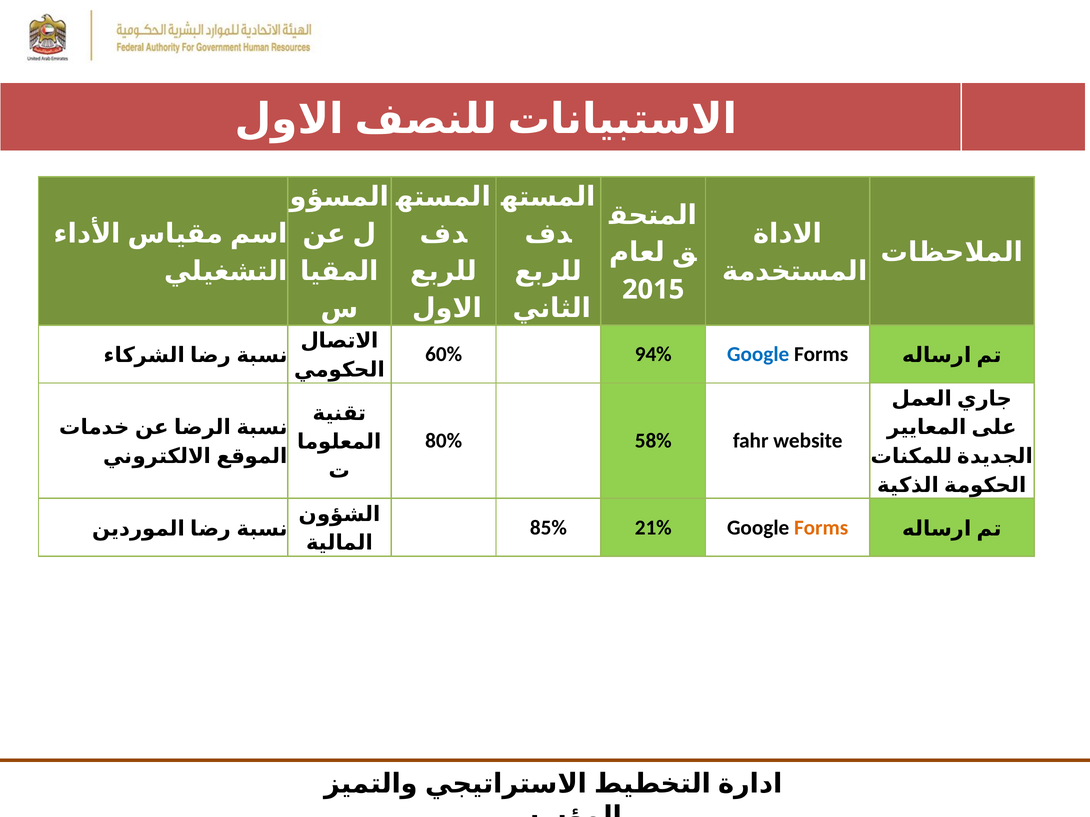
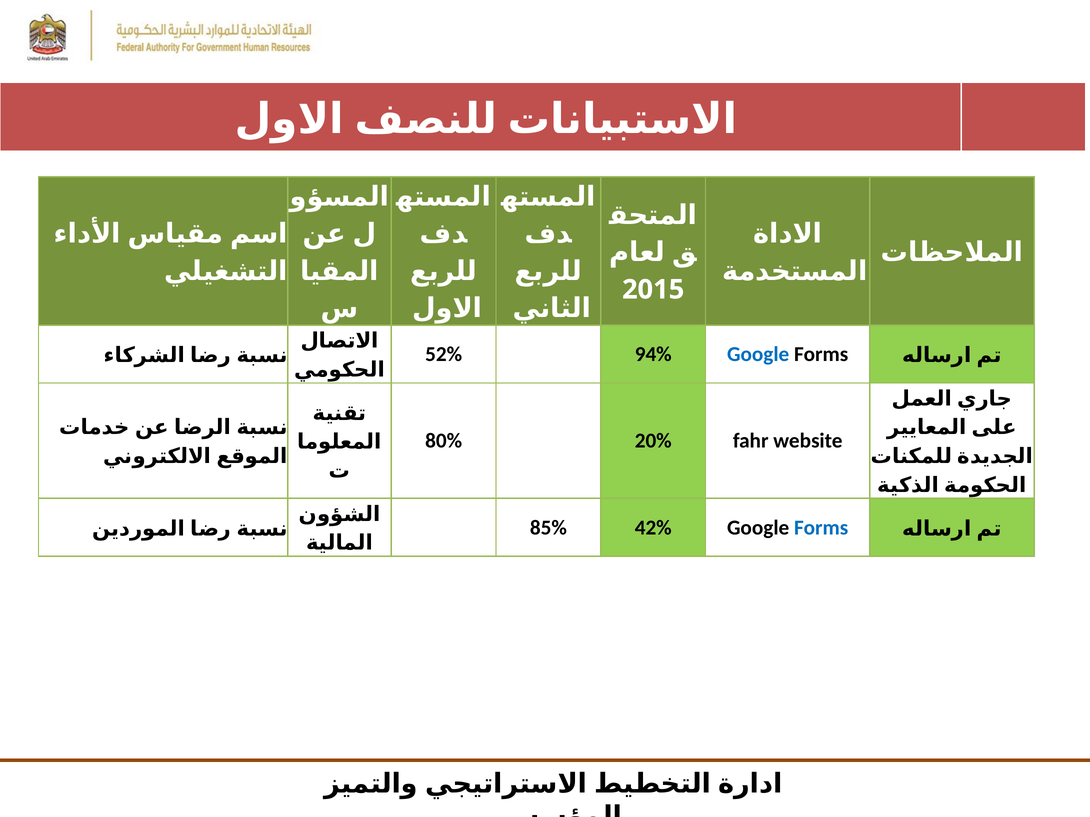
60%: 60% -> 52%
58%: 58% -> 20%
21%: 21% -> 42%
Forms at (821, 528) colour: orange -> blue
